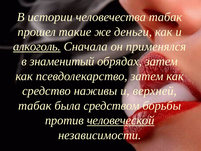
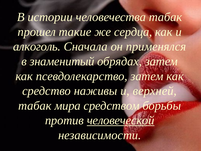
деньги: деньги -> сердца
алкоголь underline: present -> none
была: была -> мира
